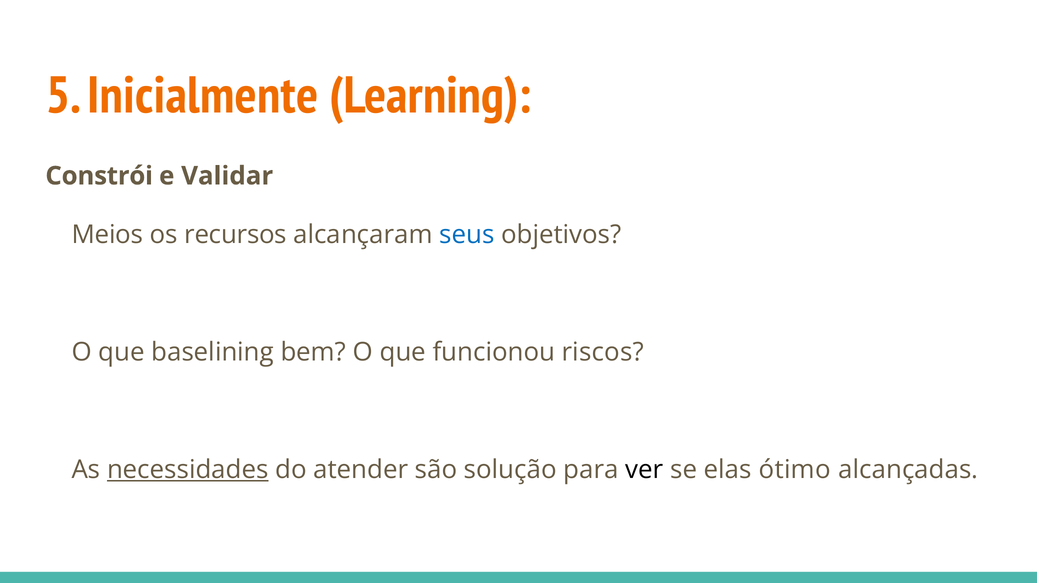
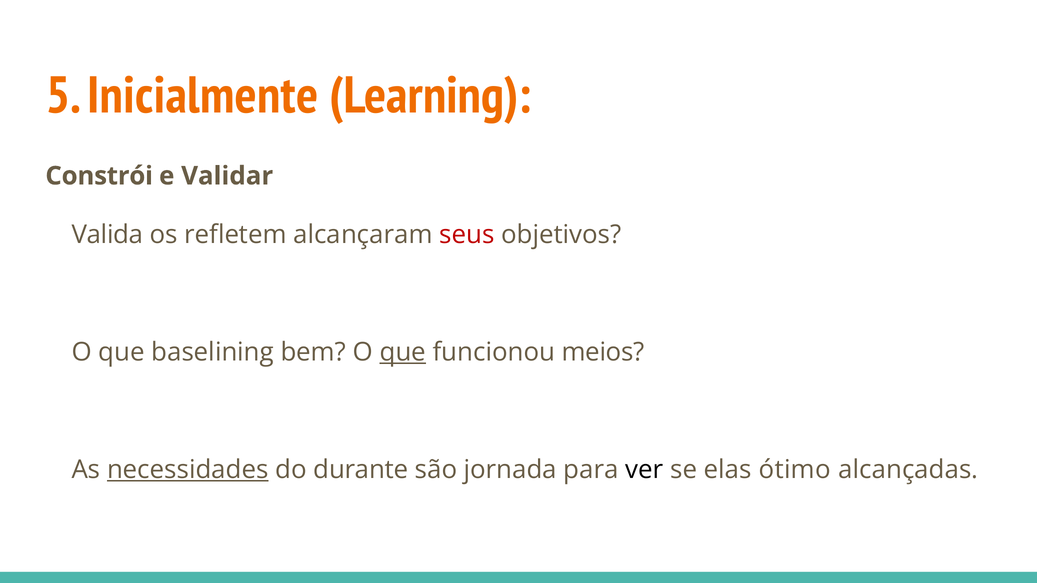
Meios: Meios -> Valida
recursos: recursos -> refletem
seus colour: blue -> red
que at (403, 352) underline: none -> present
riscos: riscos -> meios
atender: atender -> durante
solução: solução -> jornada
